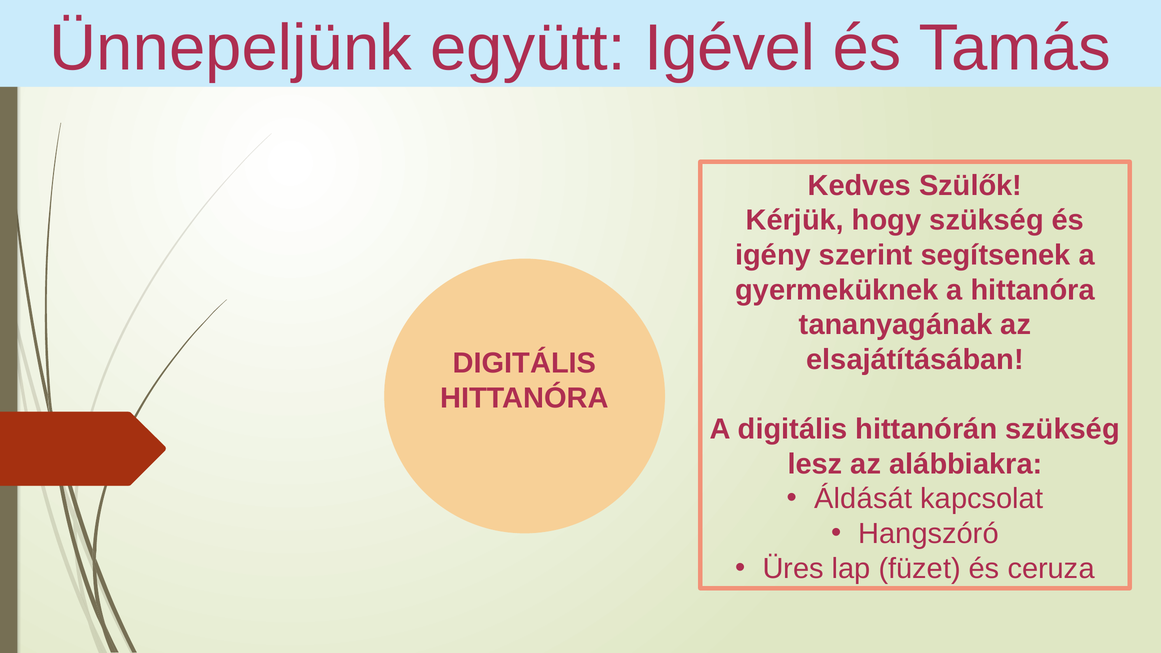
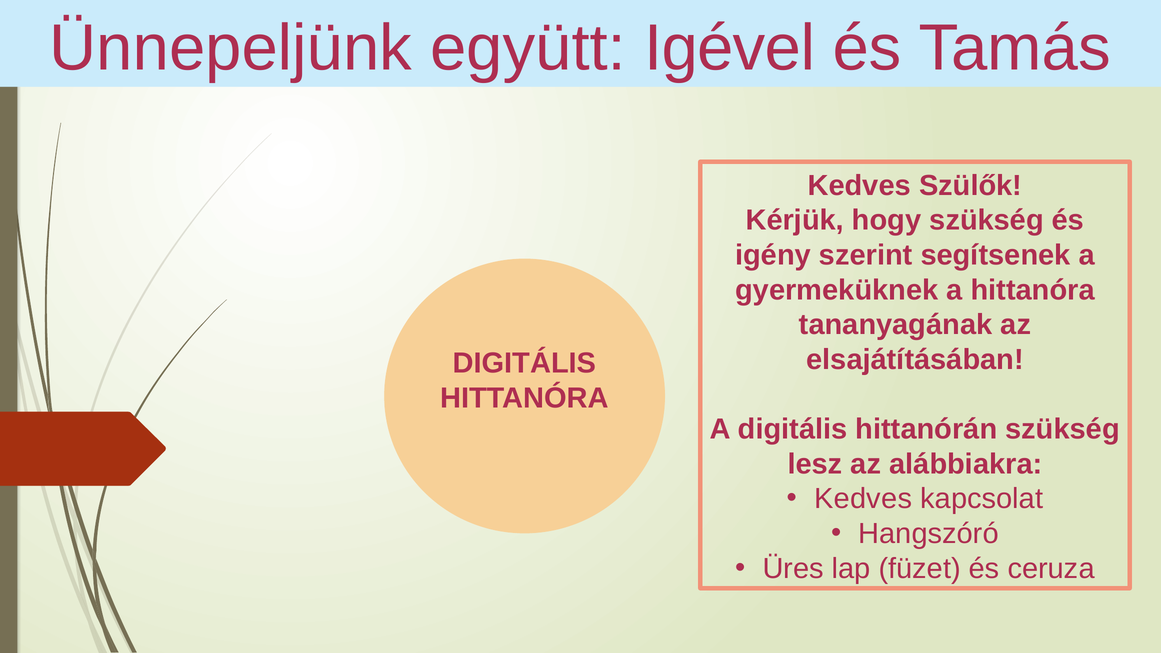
Áldását at (863, 499): Áldását -> Kedves
